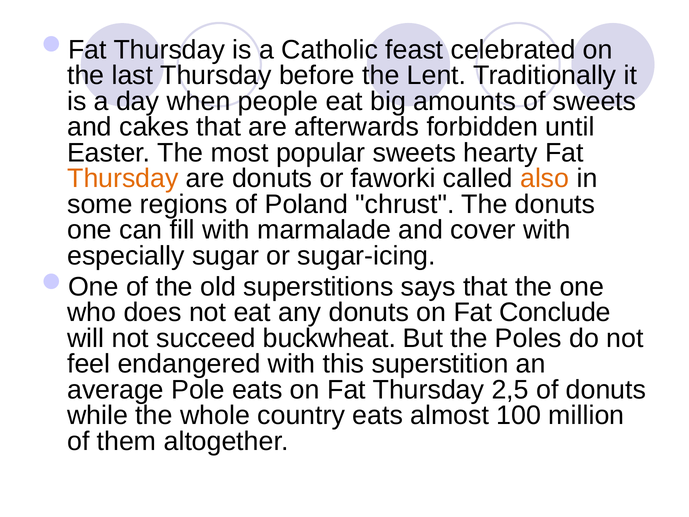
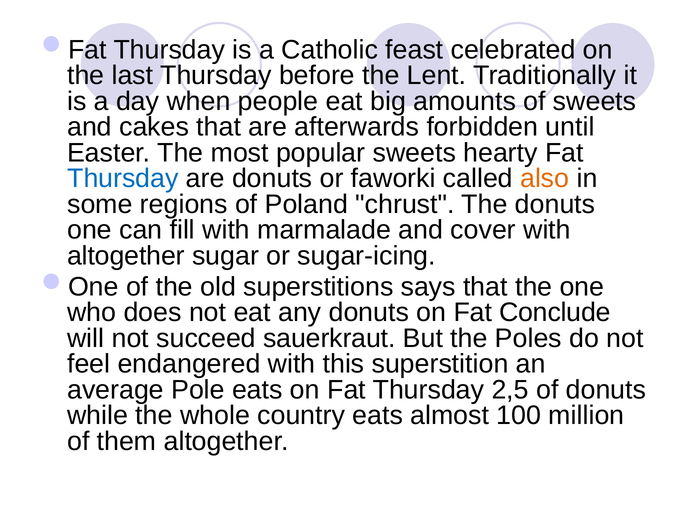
Thursday at (123, 178) colour: orange -> blue
especially at (126, 256): especially -> altogether
buckwheat: buckwheat -> sauerkraut
